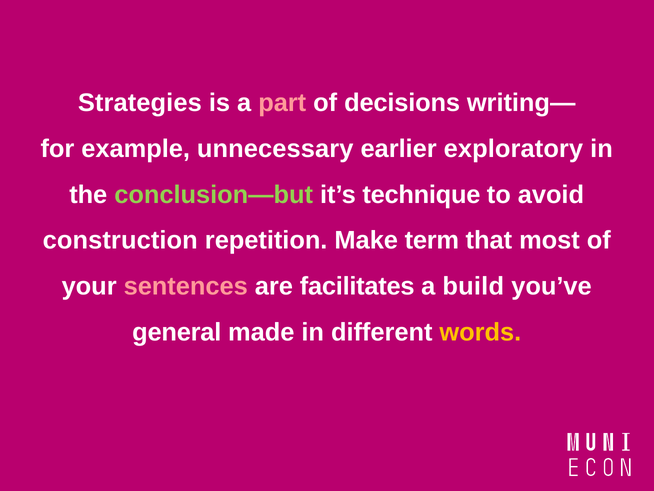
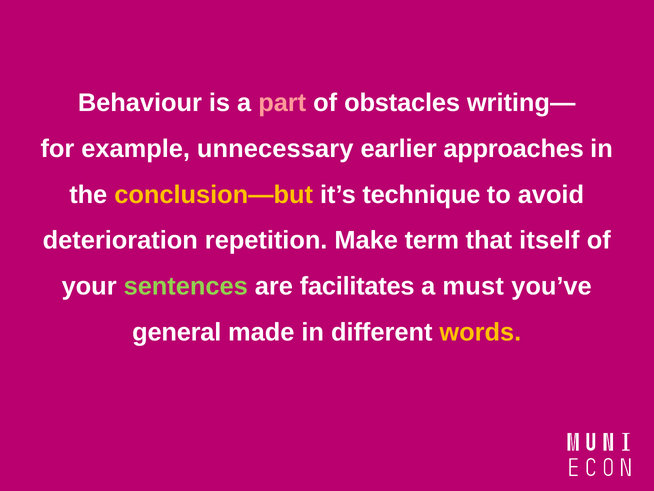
Strategies: Strategies -> Behaviour
decisions: decisions -> obstacles
exploratory: exploratory -> approaches
conclusion—but colour: light green -> yellow
construction: construction -> deterioration
most: most -> itself
sentences colour: pink -> light green
build: build -> must
